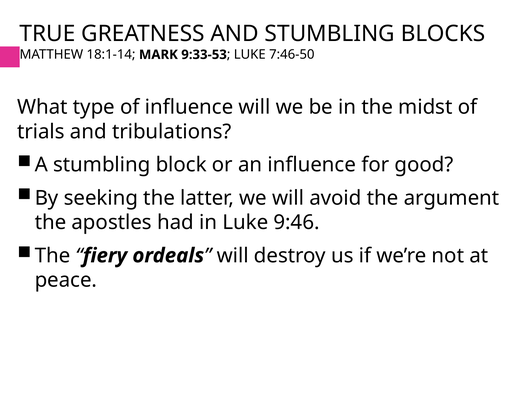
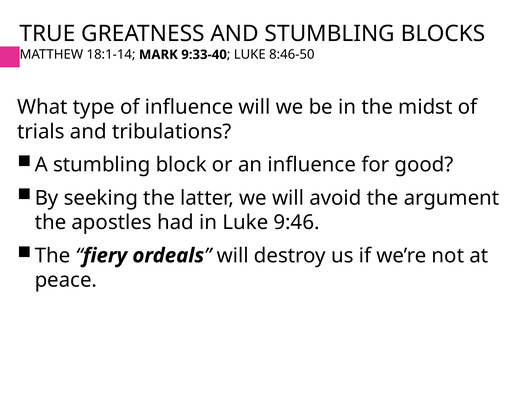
9:33-53: 9:33-53 -> 9:33-40
7:46-50: 7:46-50 -> 8:46-50
